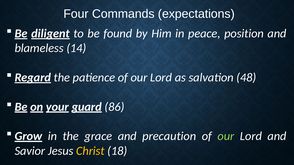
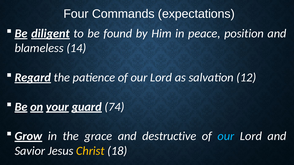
48: 48 -> 12
86: 86 -> 74
precaution: precaution -> destructive
our at (226, 136) colour: light green -> light blue
